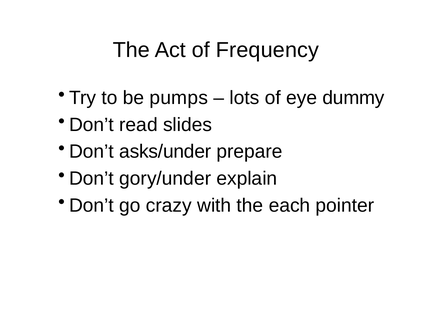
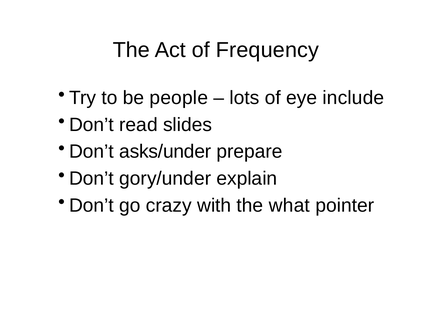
pumps: pumps -> people
dummy: dummy -> include
each: each -> what
